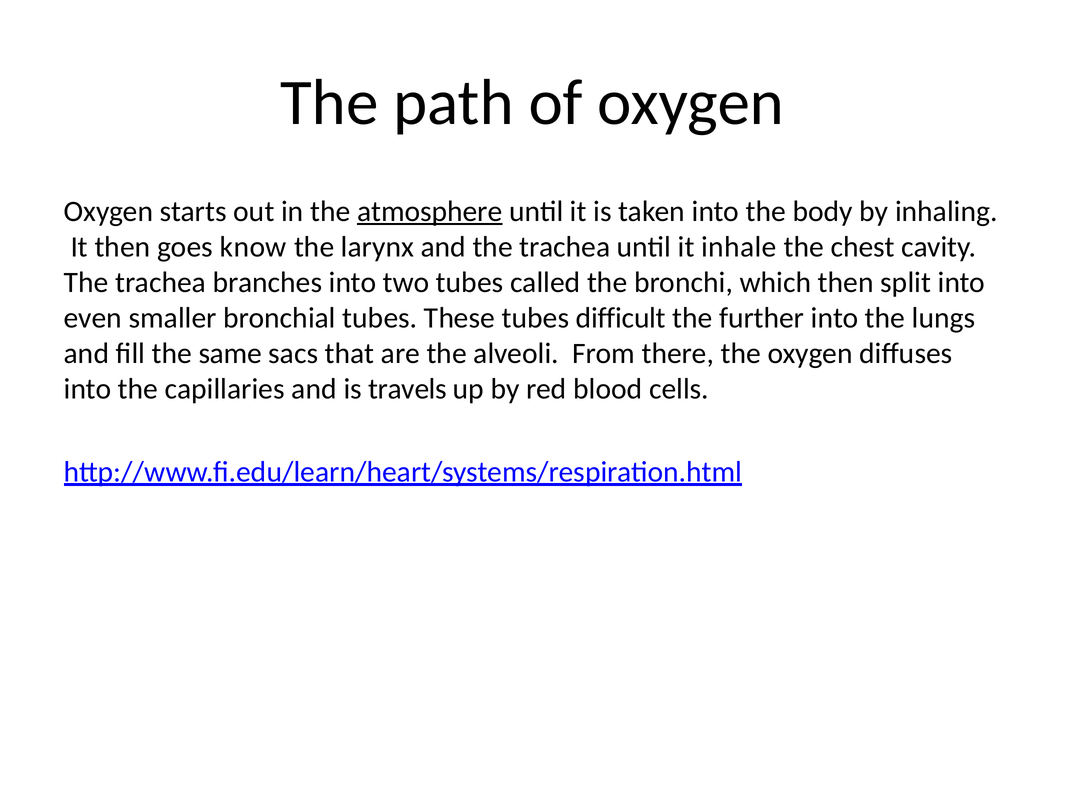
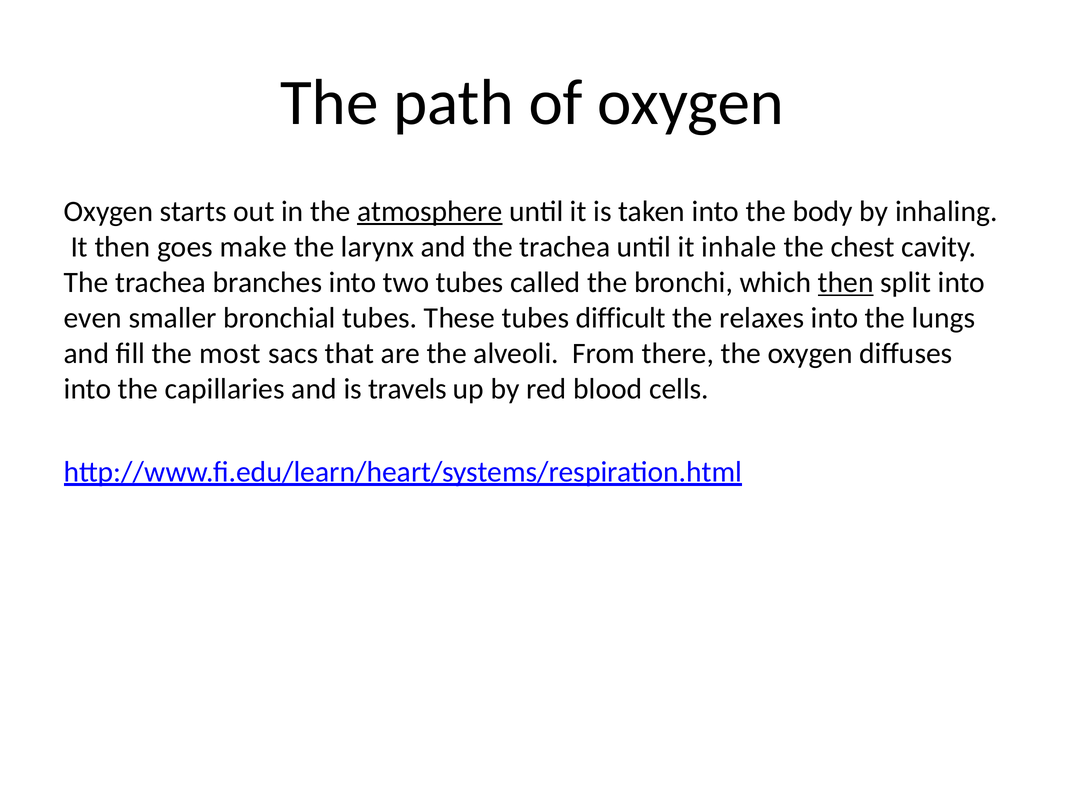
know: know -> make
then at (846, 283) underline: none -> present
further: further -> relaxes
same: same -> most
